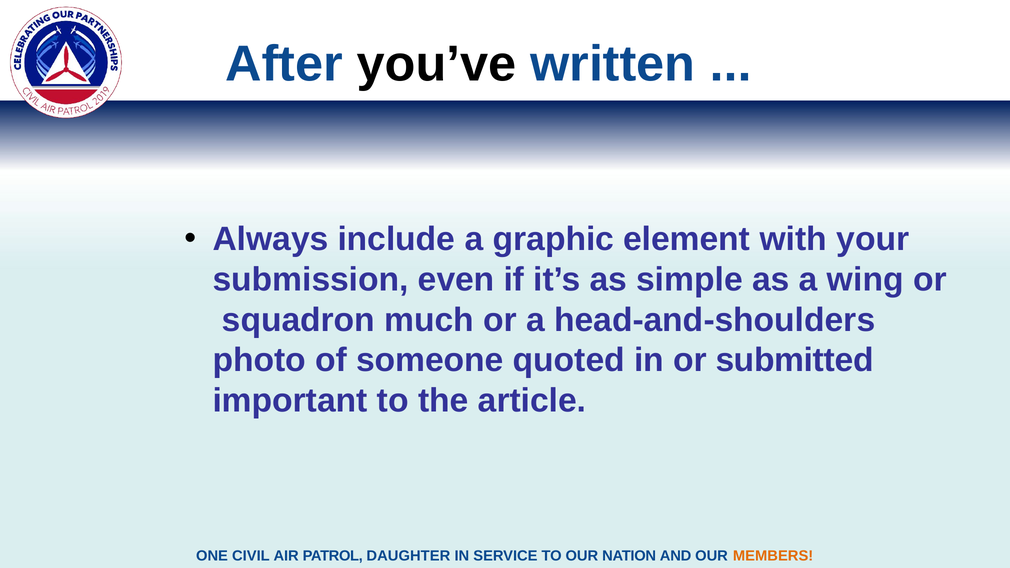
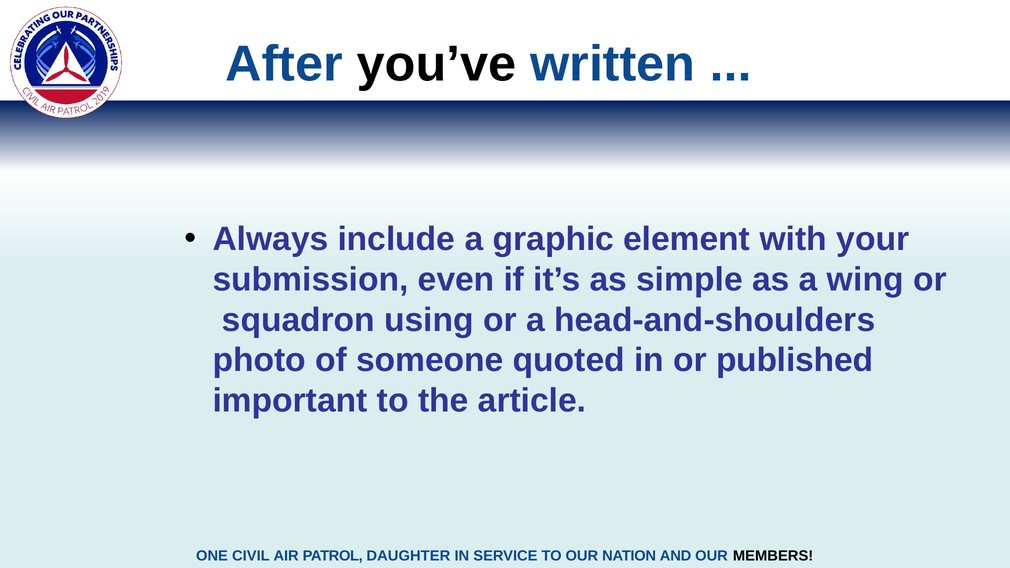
much: much -> using
submitted: submitted -> published
MEMBERS colour: orange -> black
